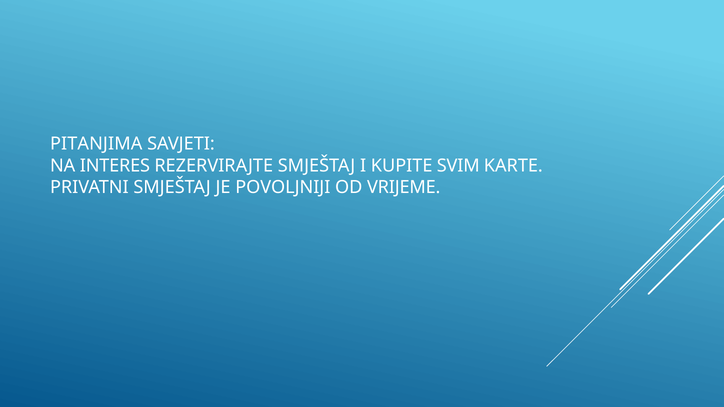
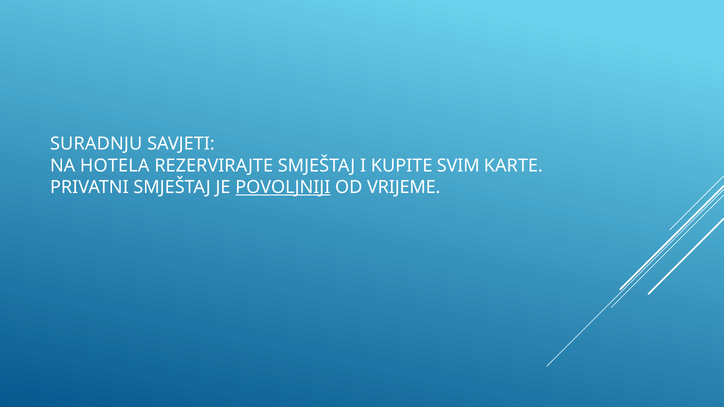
PITANJIMA: PITANJIMA -> SURADNJU
INTERES: INTERES -> HOTELA
POVOLJNIJI underline: none -> present
